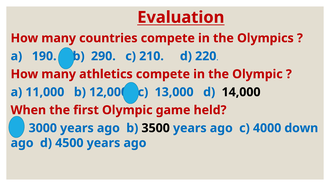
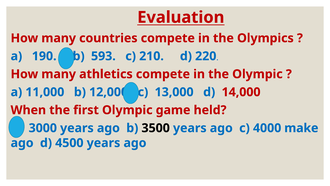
290: 290 -> 593
14,000 colour: black -> red
down: down -> make
